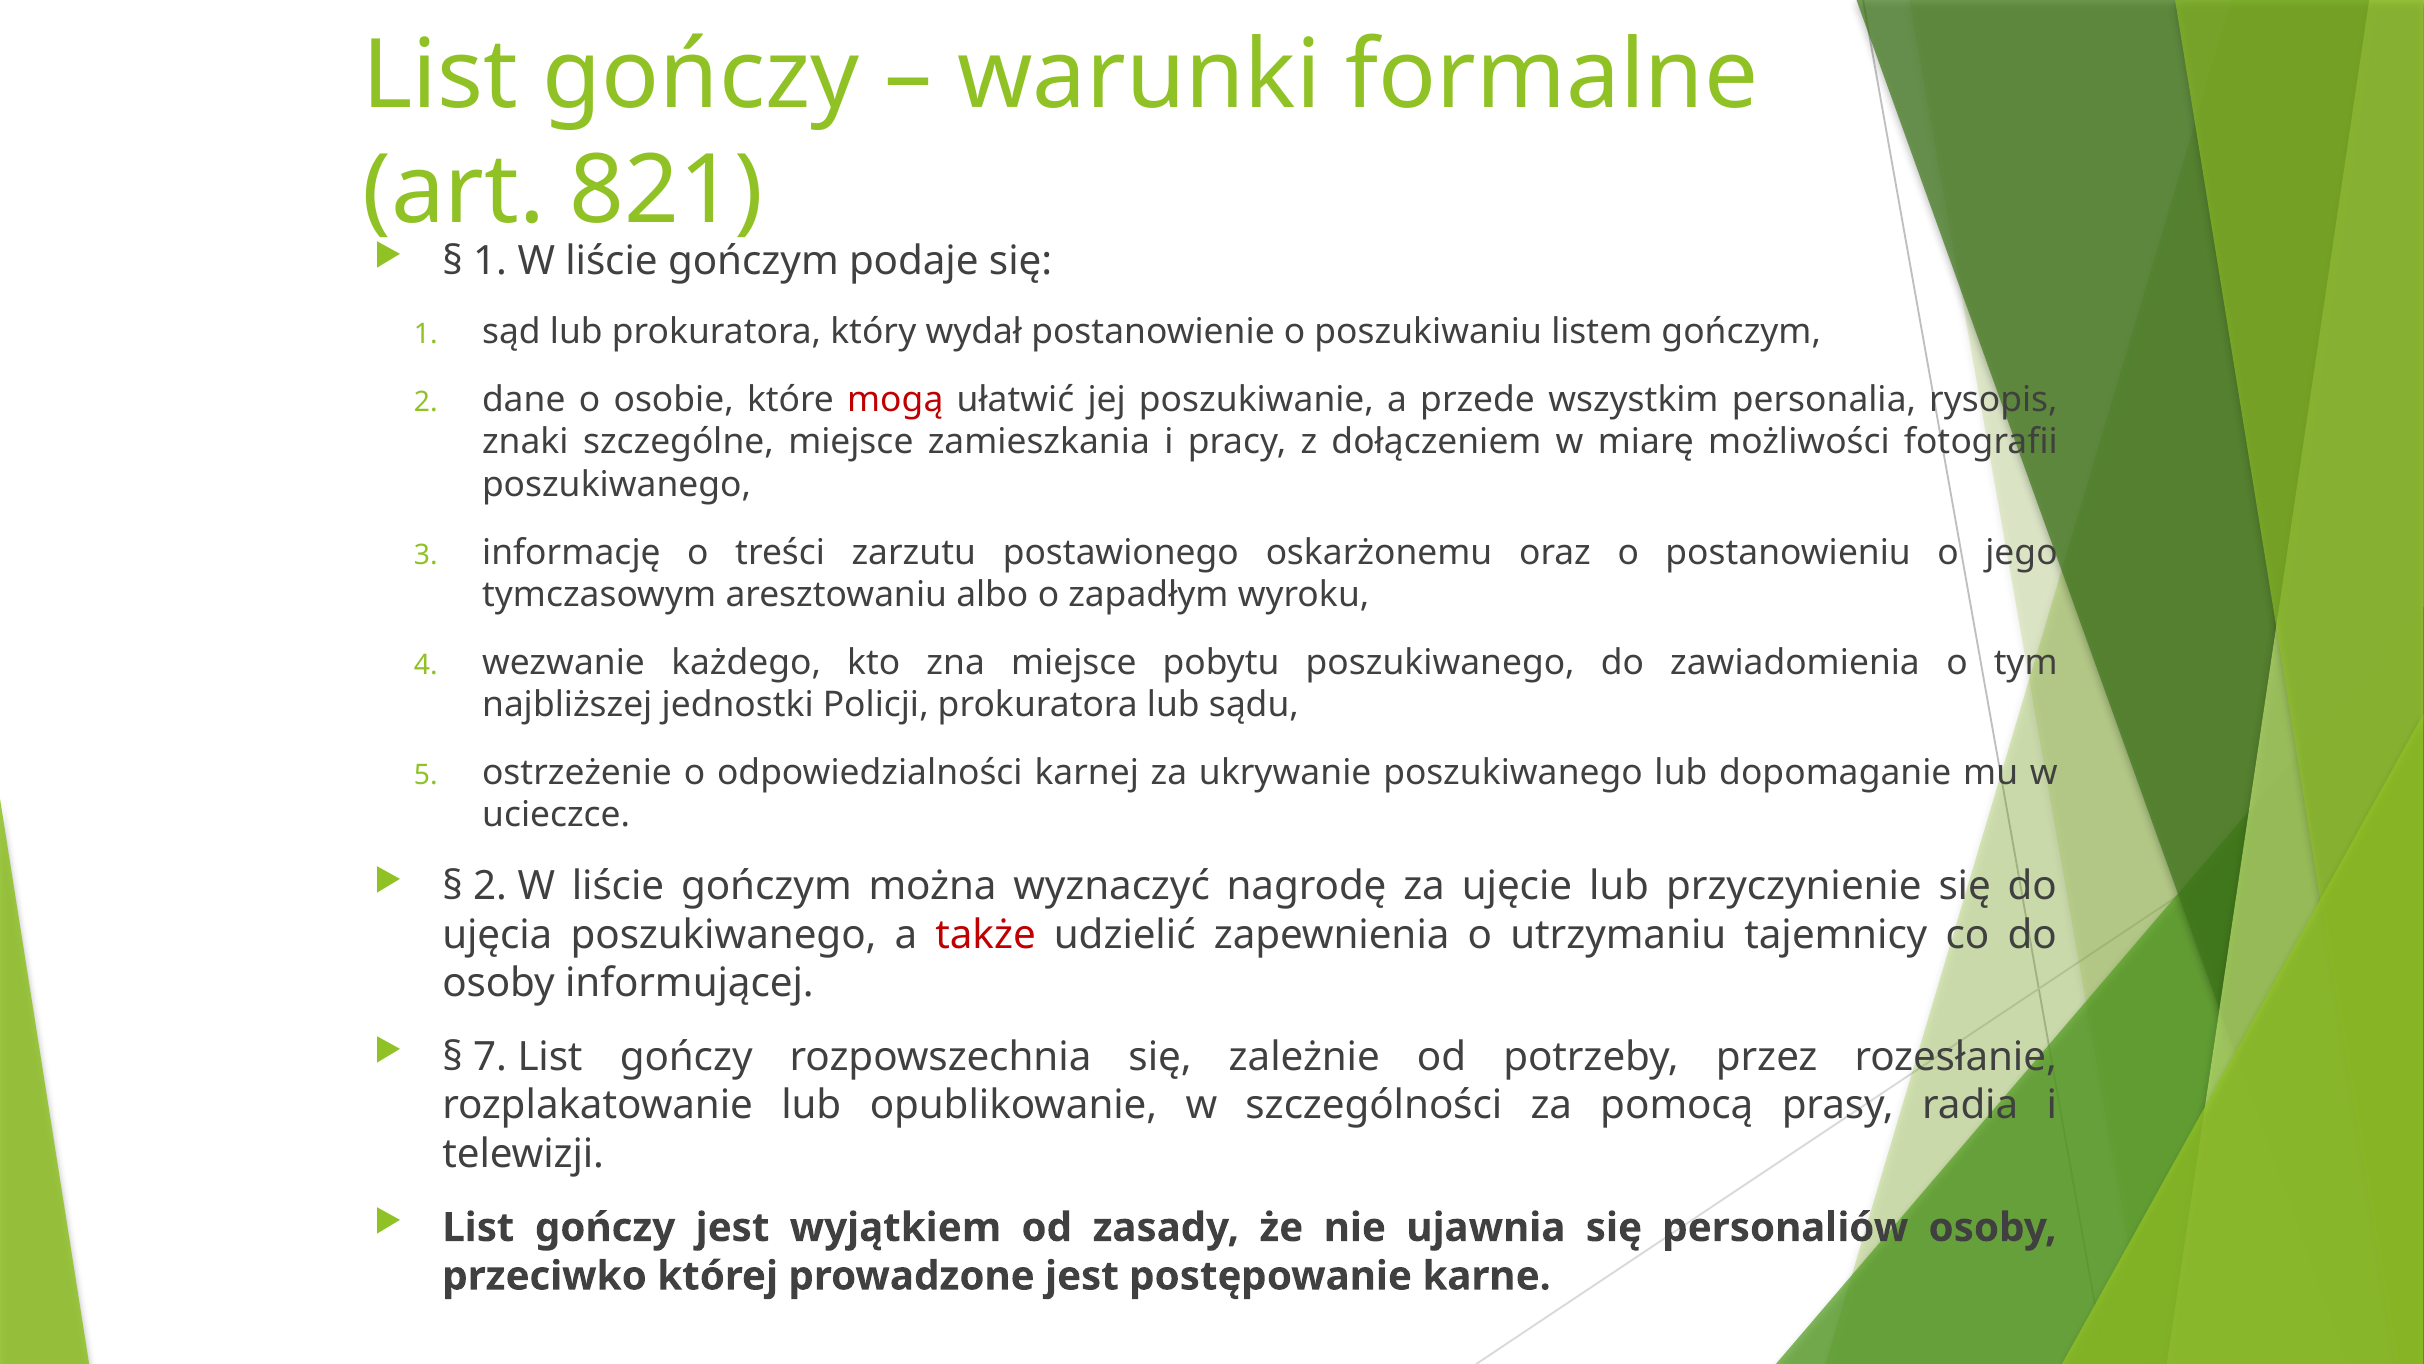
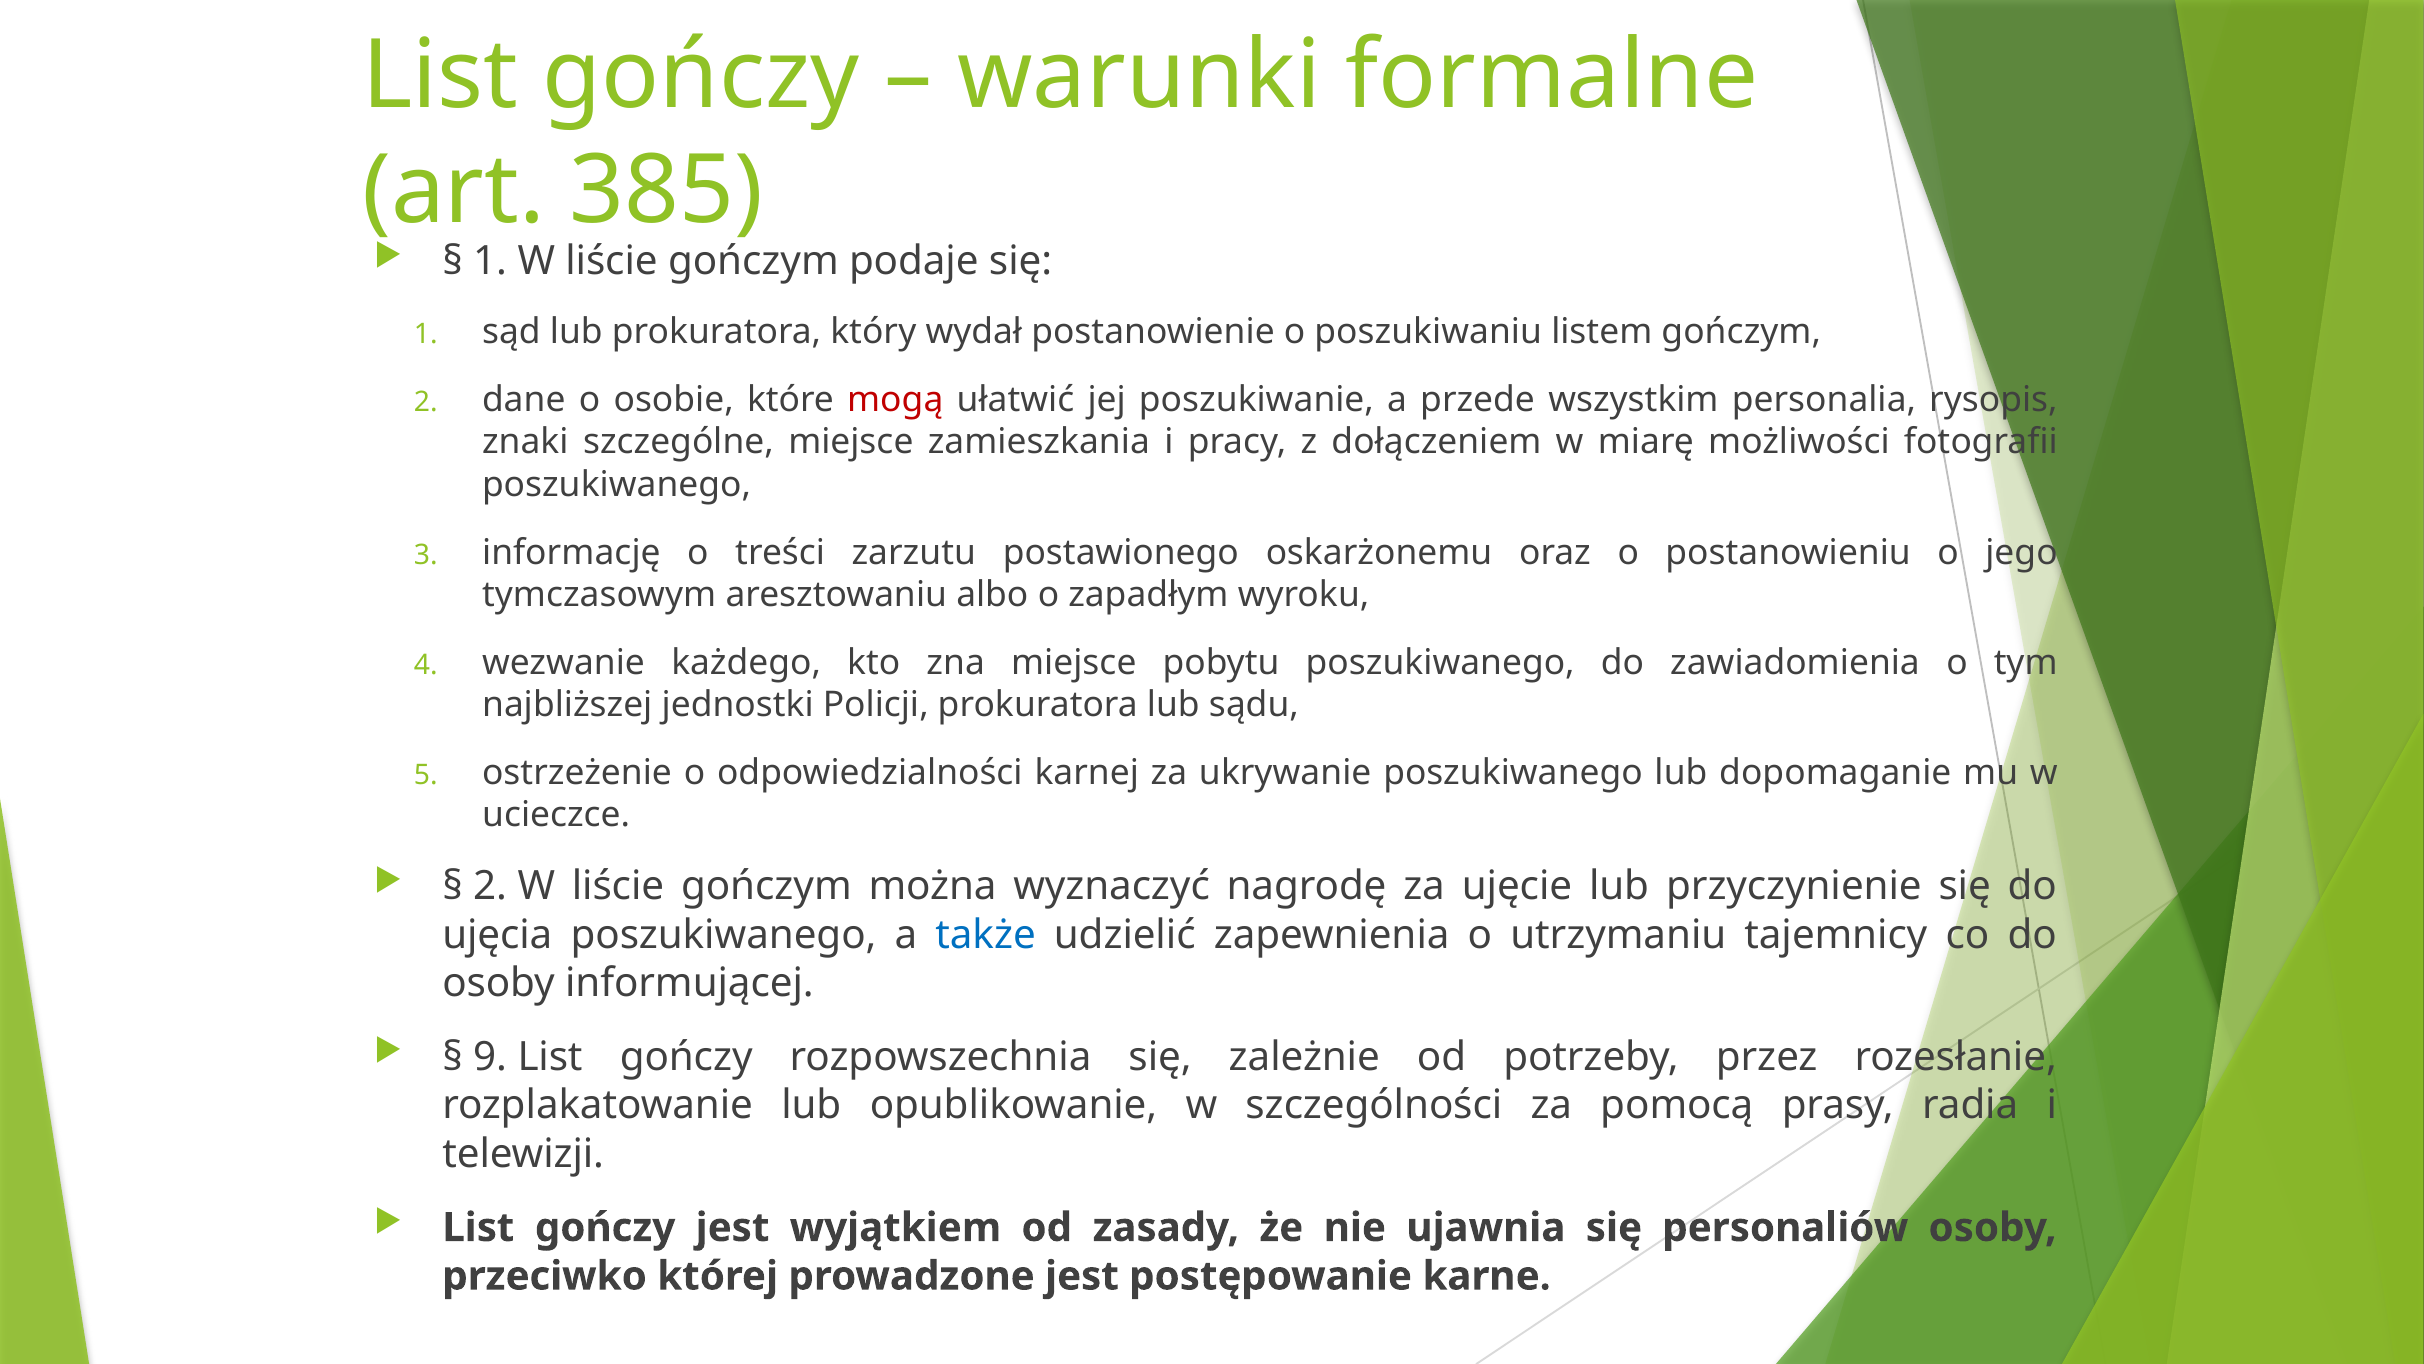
821: 821 -> 385
także colour: red -> blue
7: 7 -> 9
